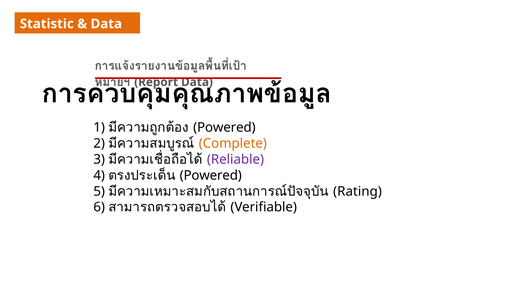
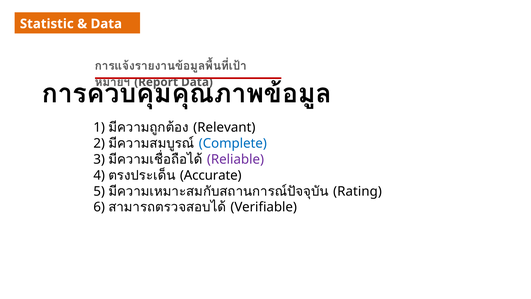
Powered at (224, 127): Powered -> Relevant
Complete colour: orange -> blue
Powered at (211, 175): Powered -> Accurate
